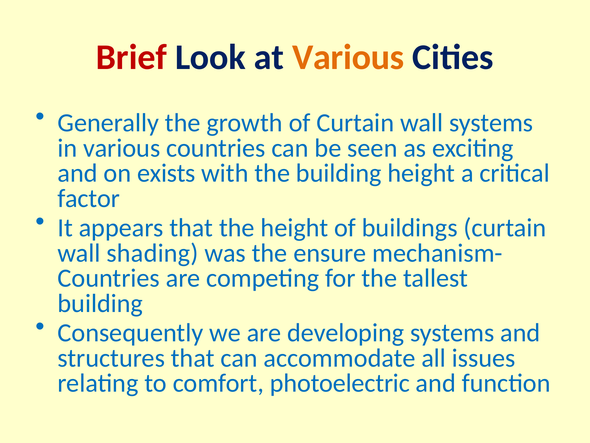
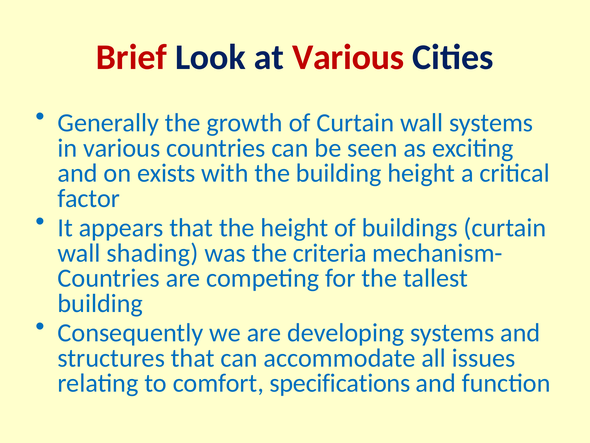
Various at (348, 57) colour: orange -> red
ensure: ensure -> criteria
photoelectric: photoelectric -> specifications
